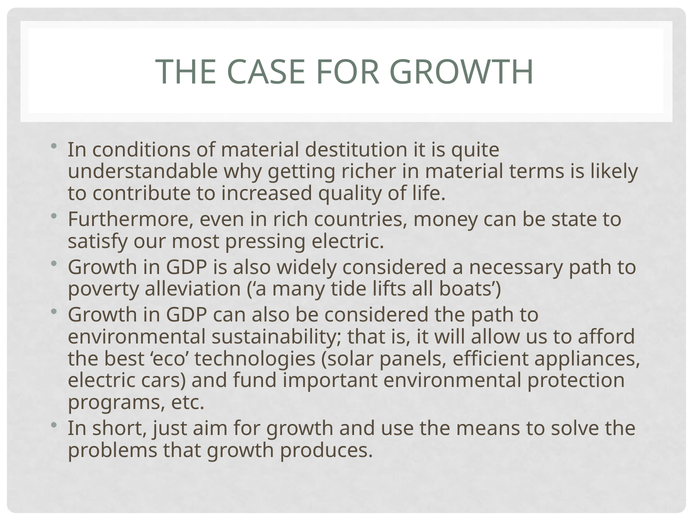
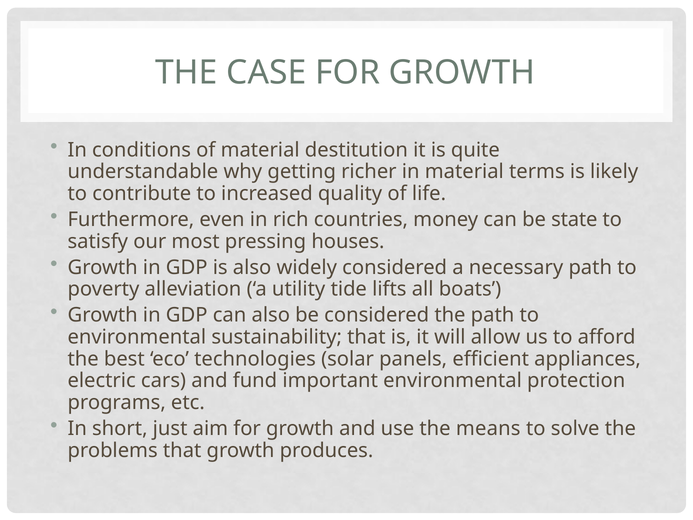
pressing electric: electric -> houses
many: many -> utility
